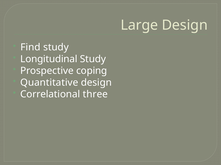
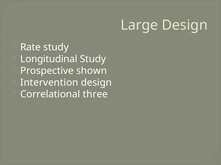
Find: Find -> Rate
coping: coping -> shown
Quantitative: Quantitative -> Intervention
